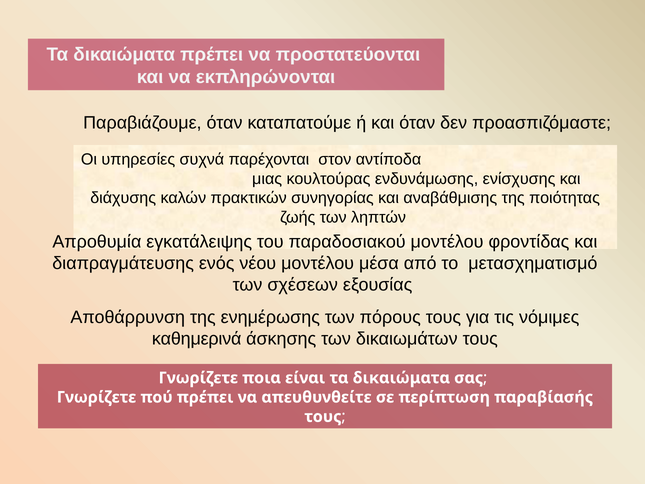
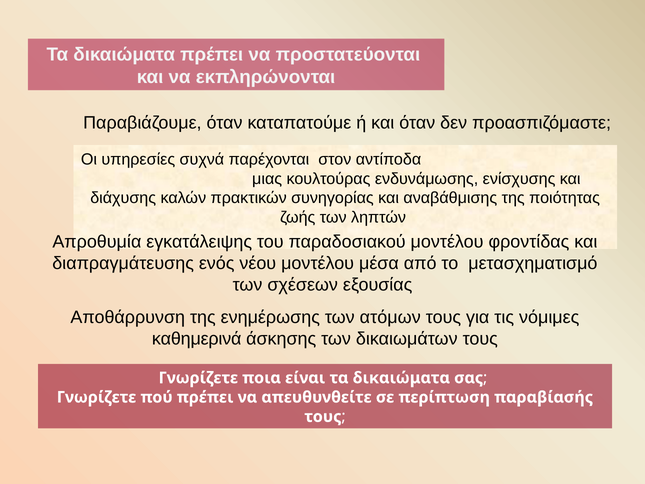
πόρους: πόρους -> ατόμων
